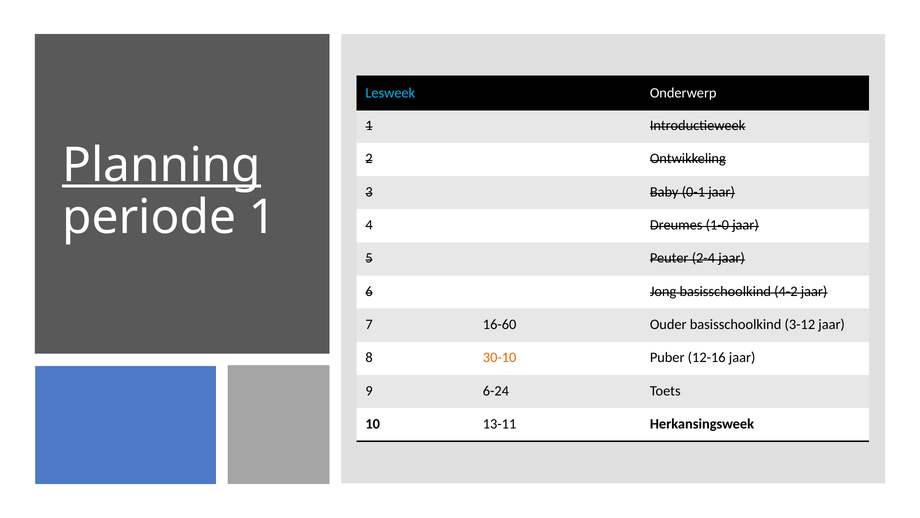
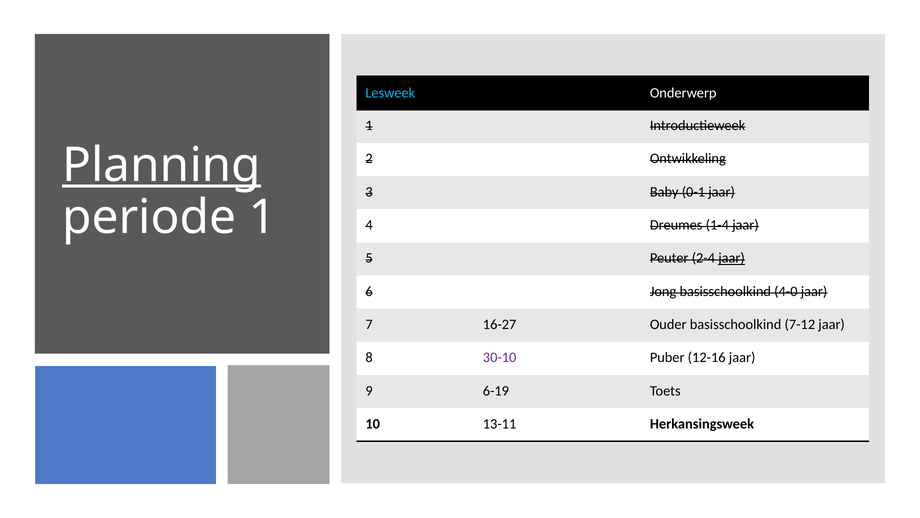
1-0: 1-0 -> 1-4
jaar at (732, 258) underline: none -> present
4-2: 4-2 -> 4-0
16-60: 16-60 -> 16-27
3-12: 3-12 -> 7-12
30-10 colour: orange -> purple
6-24: 6-24 -> 6-19
